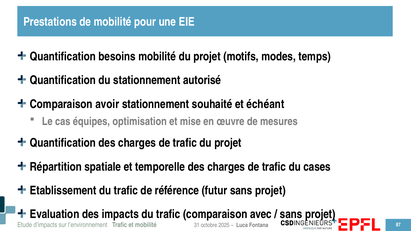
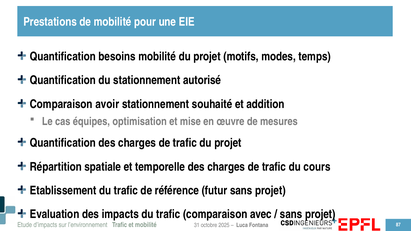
échéant: échéant -> addition
cases: cases -> cours
